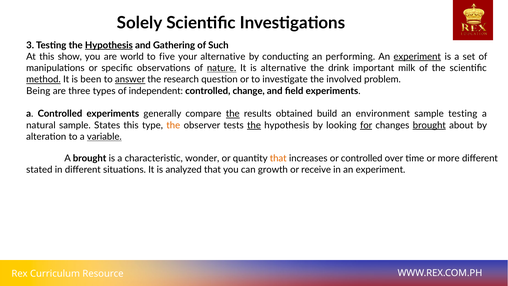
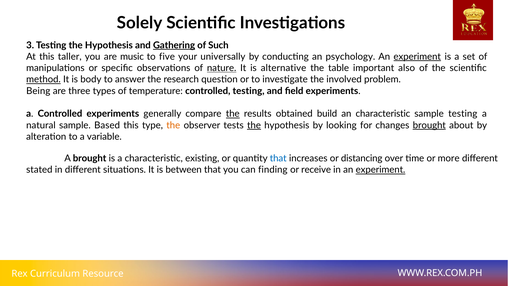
Hypothesis at (109, 45) underline: present -> none
Gathering underline: none -> present
show: show -> taller
world: world -> music
your alternative: alternative -> universally
performing: performing -> psychology
drink: drink -> table
milk: milk -> also
been: been -> body
answer underline: present -> none
independent: independent -> temperature
controlled change: change -> testing
an environment: environment -> characteristic
States: States -> Based
for underline: present -> none
variable underline: present -> none
wonder: wonder -> existing
that at (278, 158) colour: orange -> blue
or controlled: controlled -> distancing
analyzed: analyzed -> between
growth: growth -> finding
experiment at (381, 170) underline: none -> present
